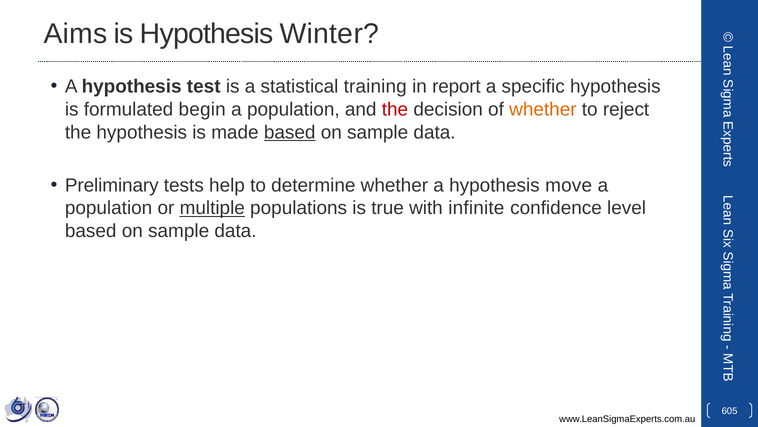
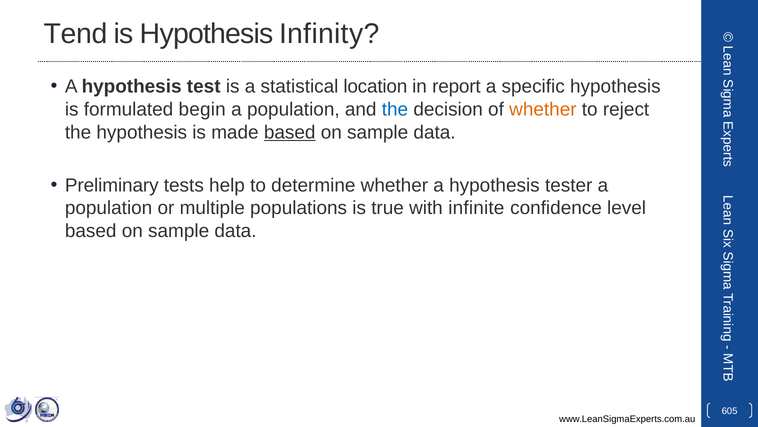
Aims: Aims -> Tend
Winter: Winter -> Infinity
training: training -> location
the at (395, 109) colour: red -> blue
move: move -> tester
multiple underline: present -> none
